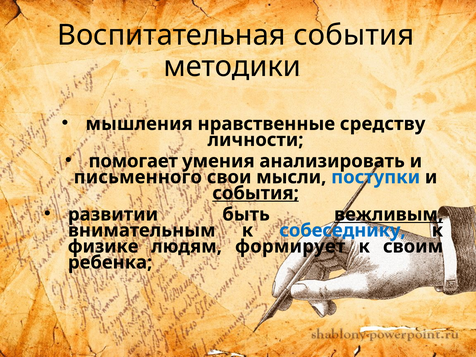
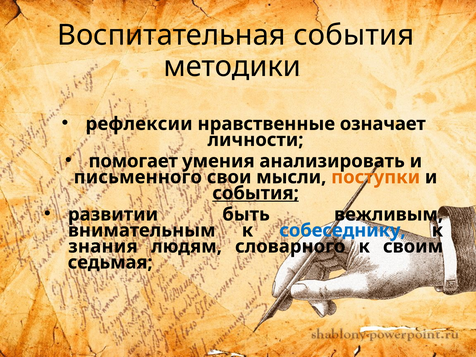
мышления: мышления -> рефлексии
средству: средству -> означает
поступки colour: blue -> orange
вежливым underline: present -> none
физике: физике -> знания
формирует: формирует -> словарного
ребенка: ребенка -> седьмая
